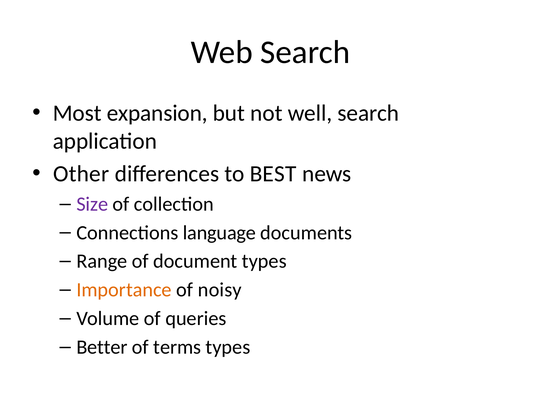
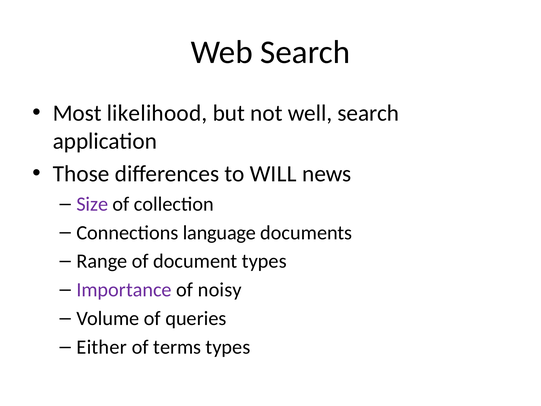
expansion: expansion -> likelihood
Other: Other -> Those
BEST: BEST -> WILL
Importance colour: orange -> purple
Better: Better -> Either
